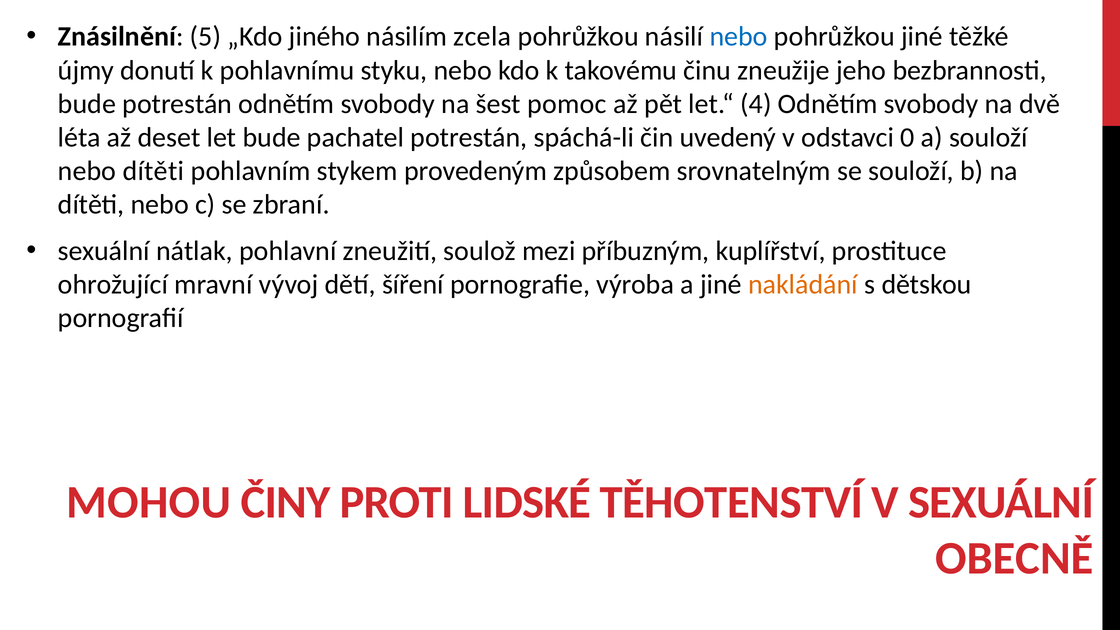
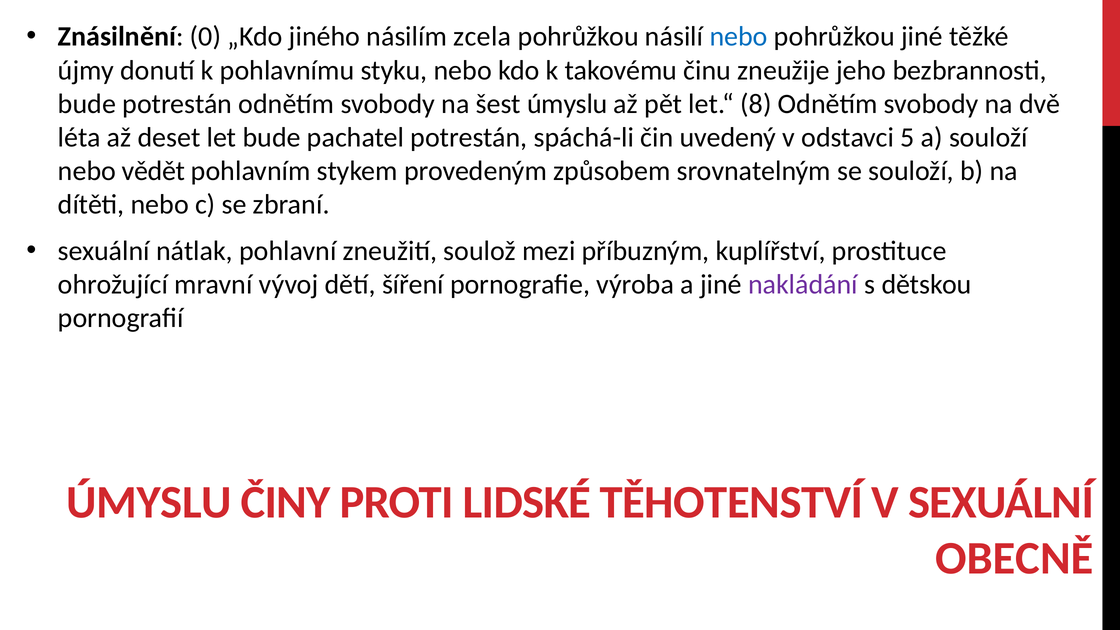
5: 5 -> 0
šest pomoc: pomoc -> úmyslu
4: 4 -> 8
0: 0 -> 5
nebo dítěti: dítěti -> vědět
nakládání colour: orange -> purple
MOHOU at (149, 502): MOHOU -> ÚMYSLU
